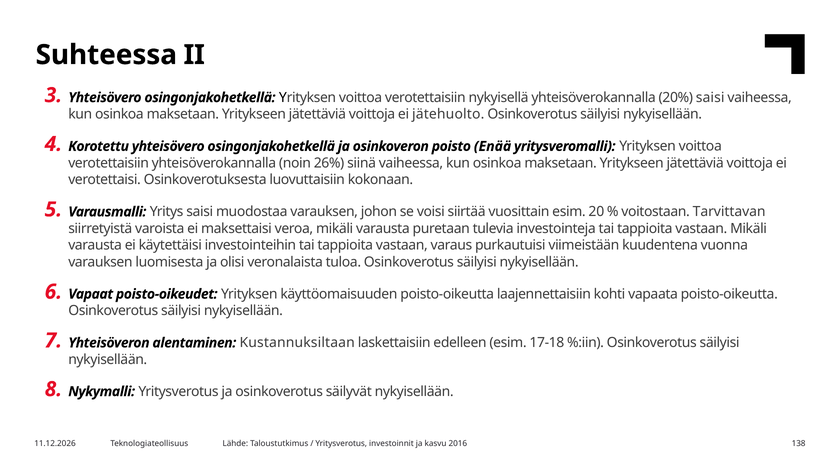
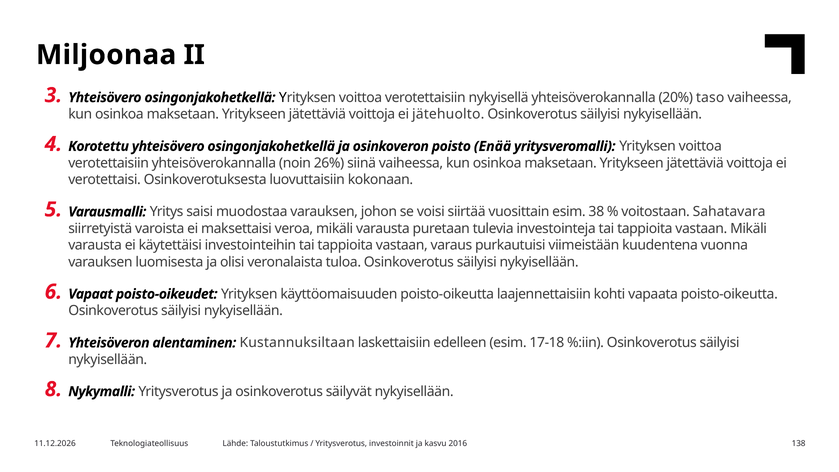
Suhteessa: Suhteessa -> Miljoonaa
20% saisi: saisi -> taso
20: 20 -> 38
Tarvittavan: Tarvittavan -> Sahatavara
